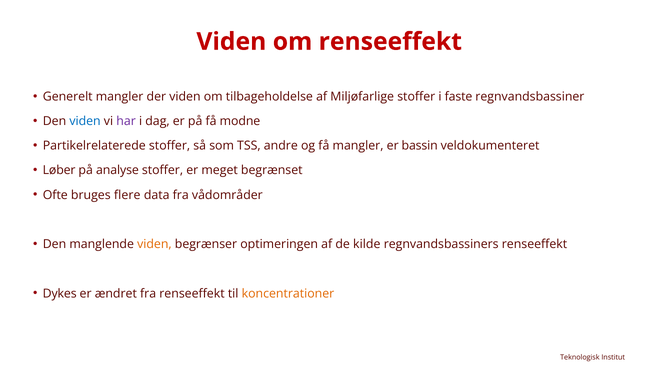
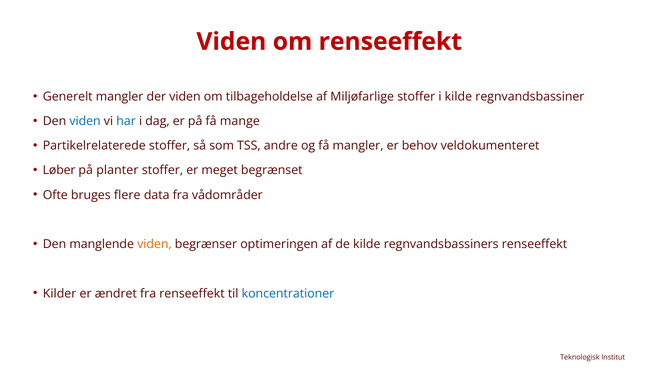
i faste: faste -> kilde
har colour: purple -> blue
modne: modne -> mange
bassin: bassin -> behov
analyse: analyse -> planter
Dykes: Dykes -> Kilder
koncentrationer colour: orange -> blue
